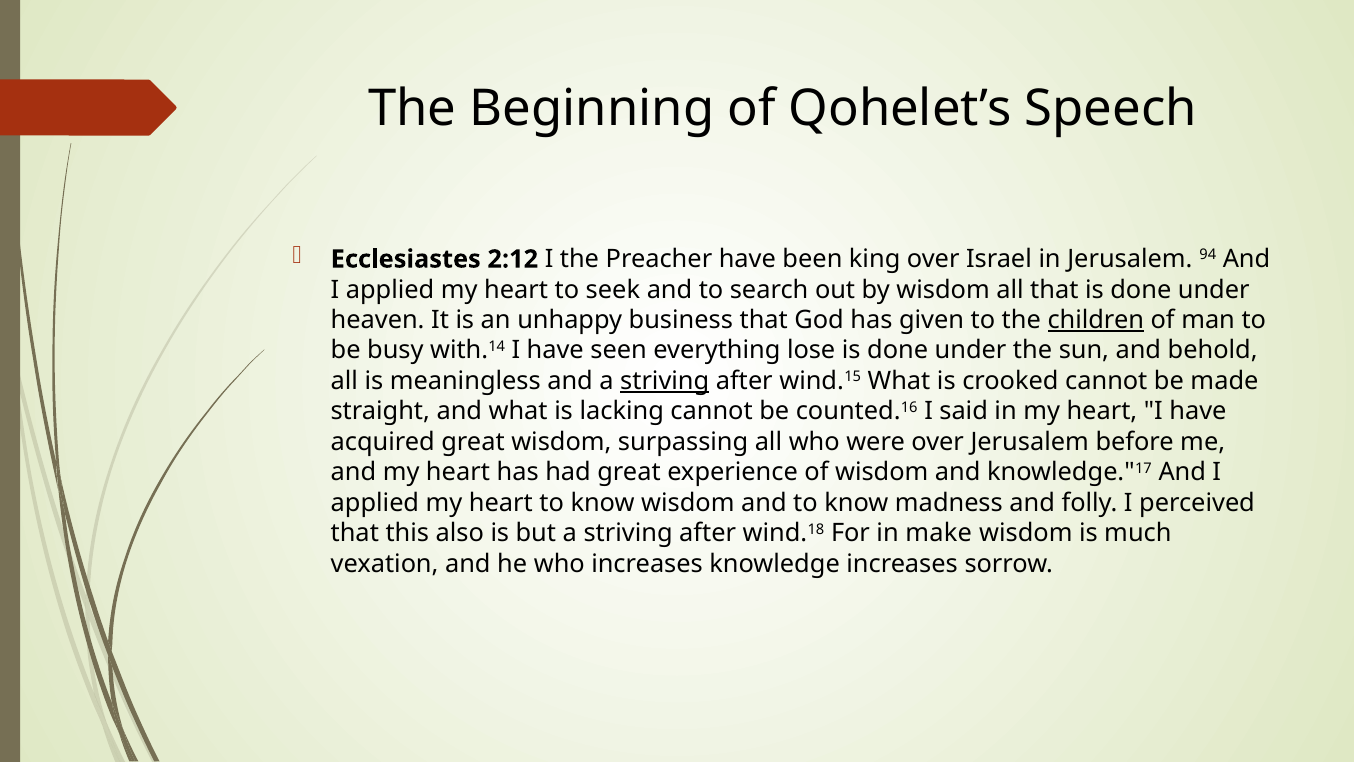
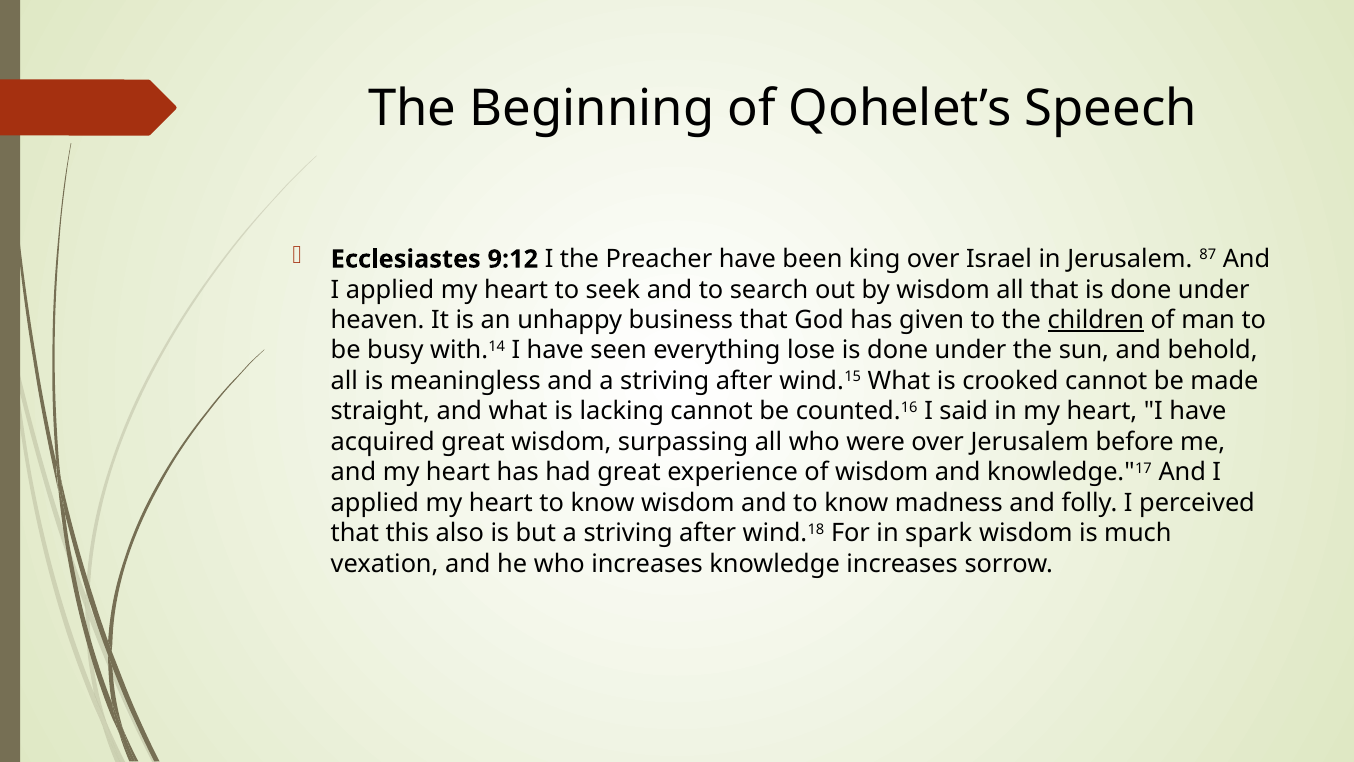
2:12: 2:12 -> 9:12
94: 94 -> 87
striving at (665, 381) underline: present -> none
make: make -> spark
